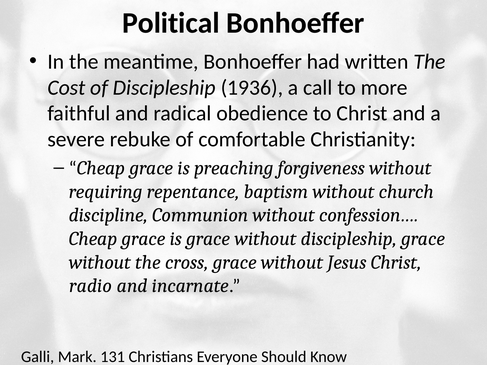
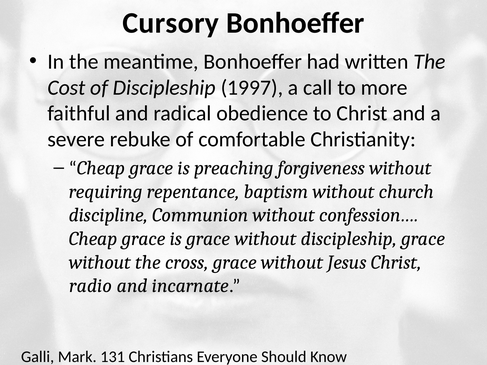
Political: Political -> Cursory
1936: 1936 -> 1997
